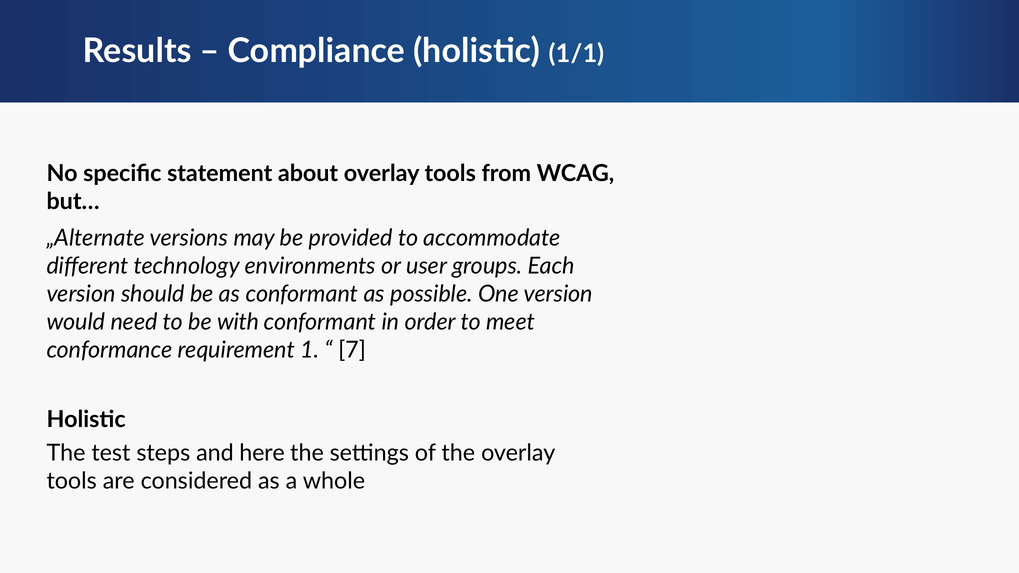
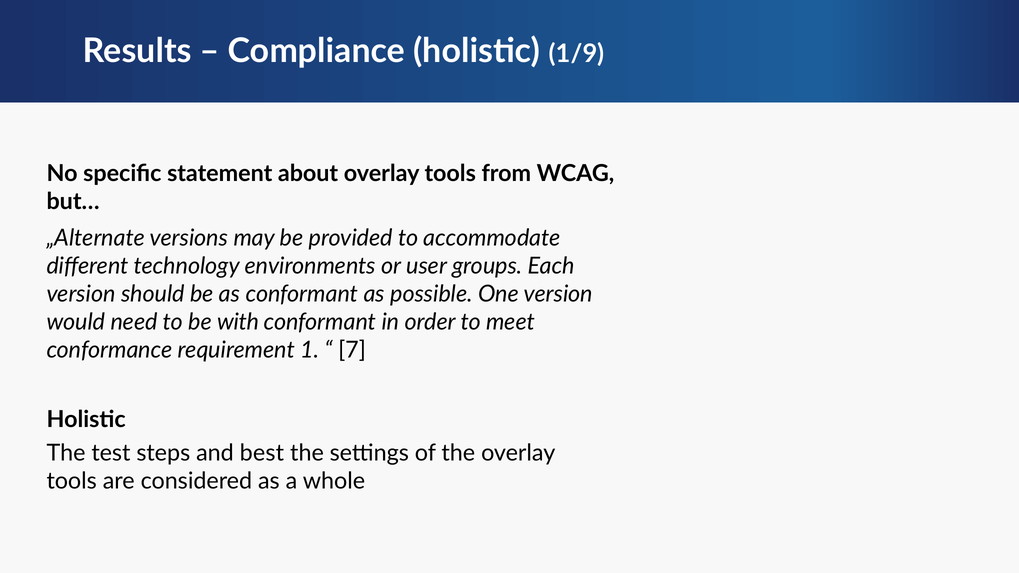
1/1: 1/1 -> 1/9
here: here -> best
